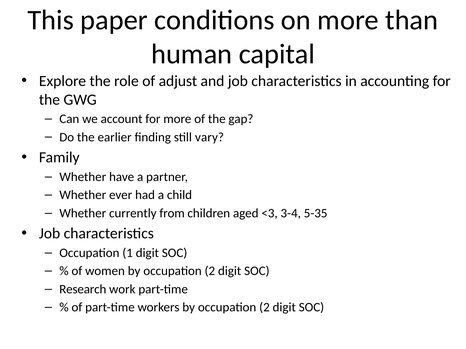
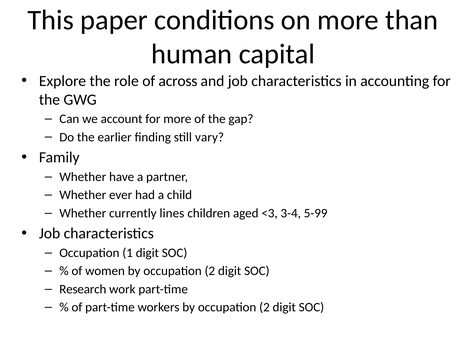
adjust: adjust -> across
from: from -> lines
5-35: 5-35 -> 5-99
